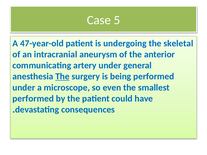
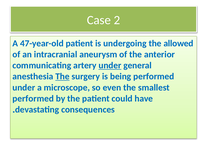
5: 5 -> 2
skeletal: skeletal -> allowed
under at (110, 66) underline: none -> present
